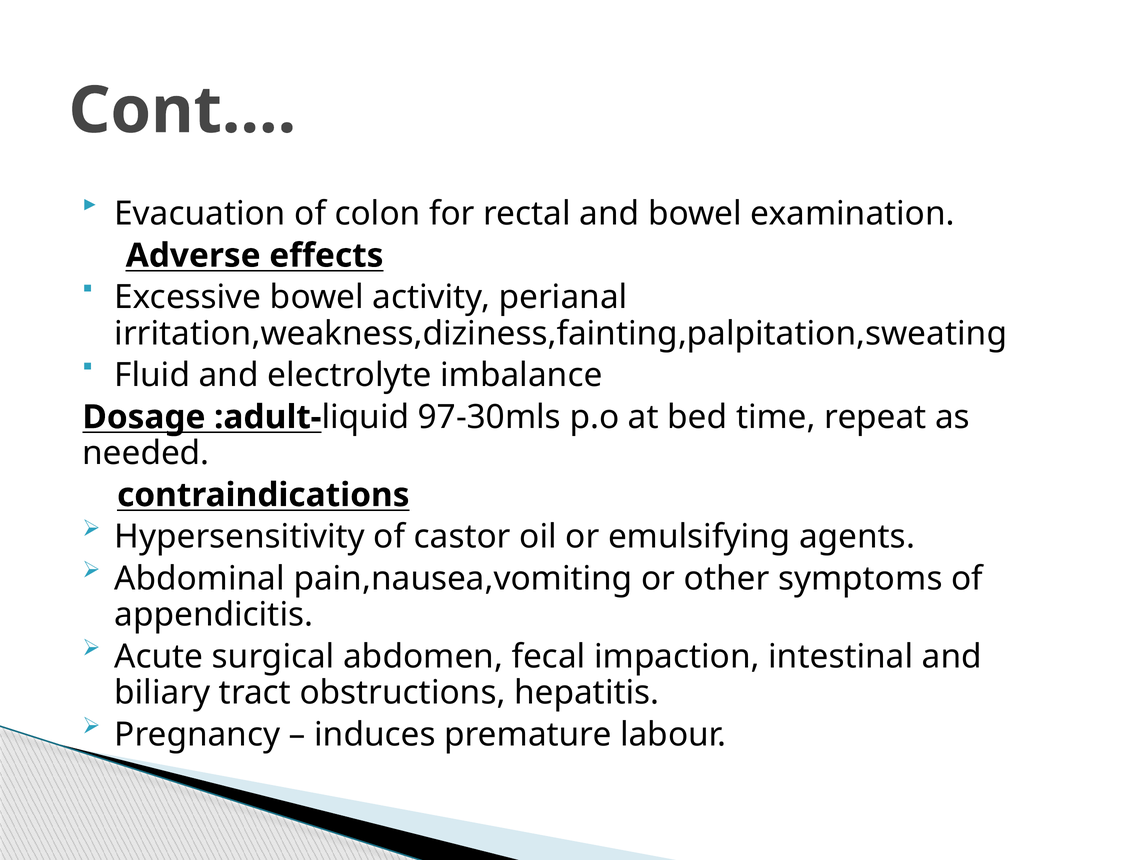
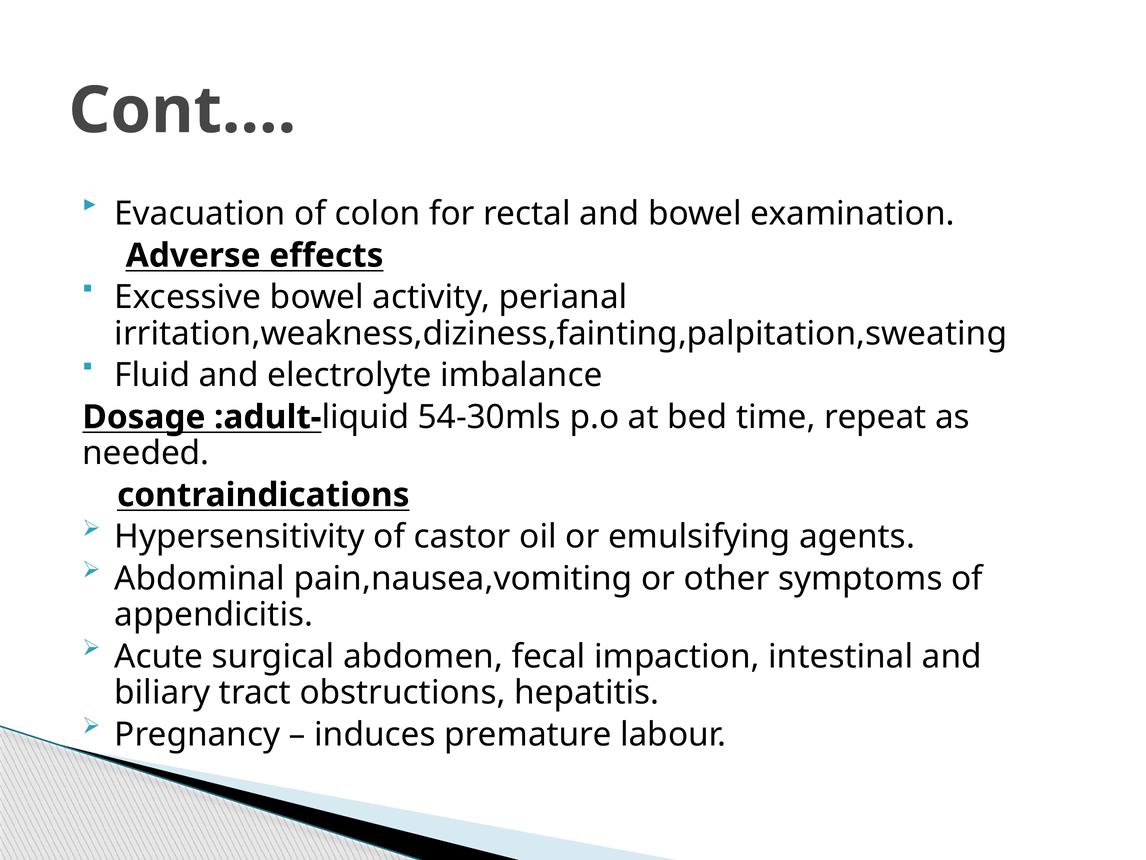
97-30mls: 97-30mls -> 54-30mls
